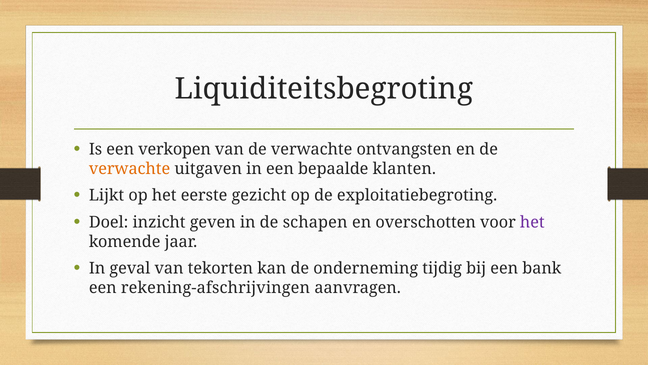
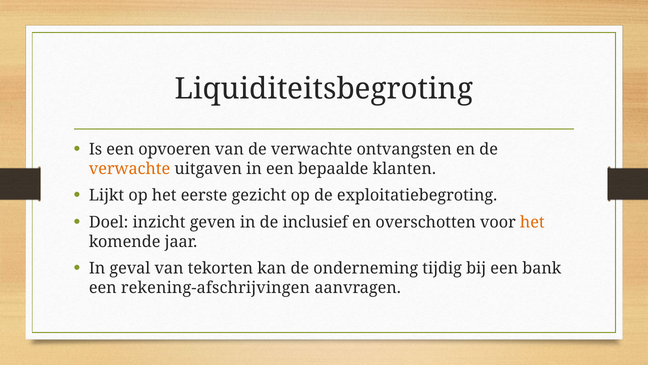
verkopen: verkopen -> opvoeren
schapen: schapen -> inclusief
het at (532, 222) colour: purple -> orange
